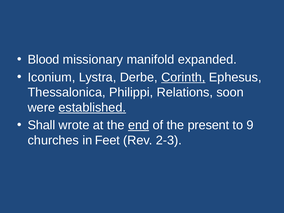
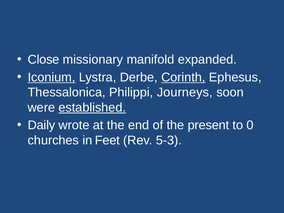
Blood: Blood -> Close
Iconium underline: none -> present
Relations: Relations -> Journeys
Shall: Shall -> Daily
end underline: present -> none
9: 9 -> 0
2-3: 2-3 -> 5-3
